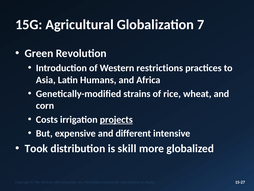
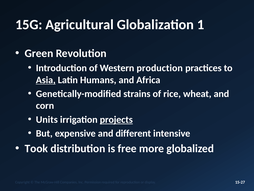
7: 7 -> 1
restrictions: restrictions -> production
Asia underline: none -> present
Costs: Costs -> Units
skill: skill -> free
